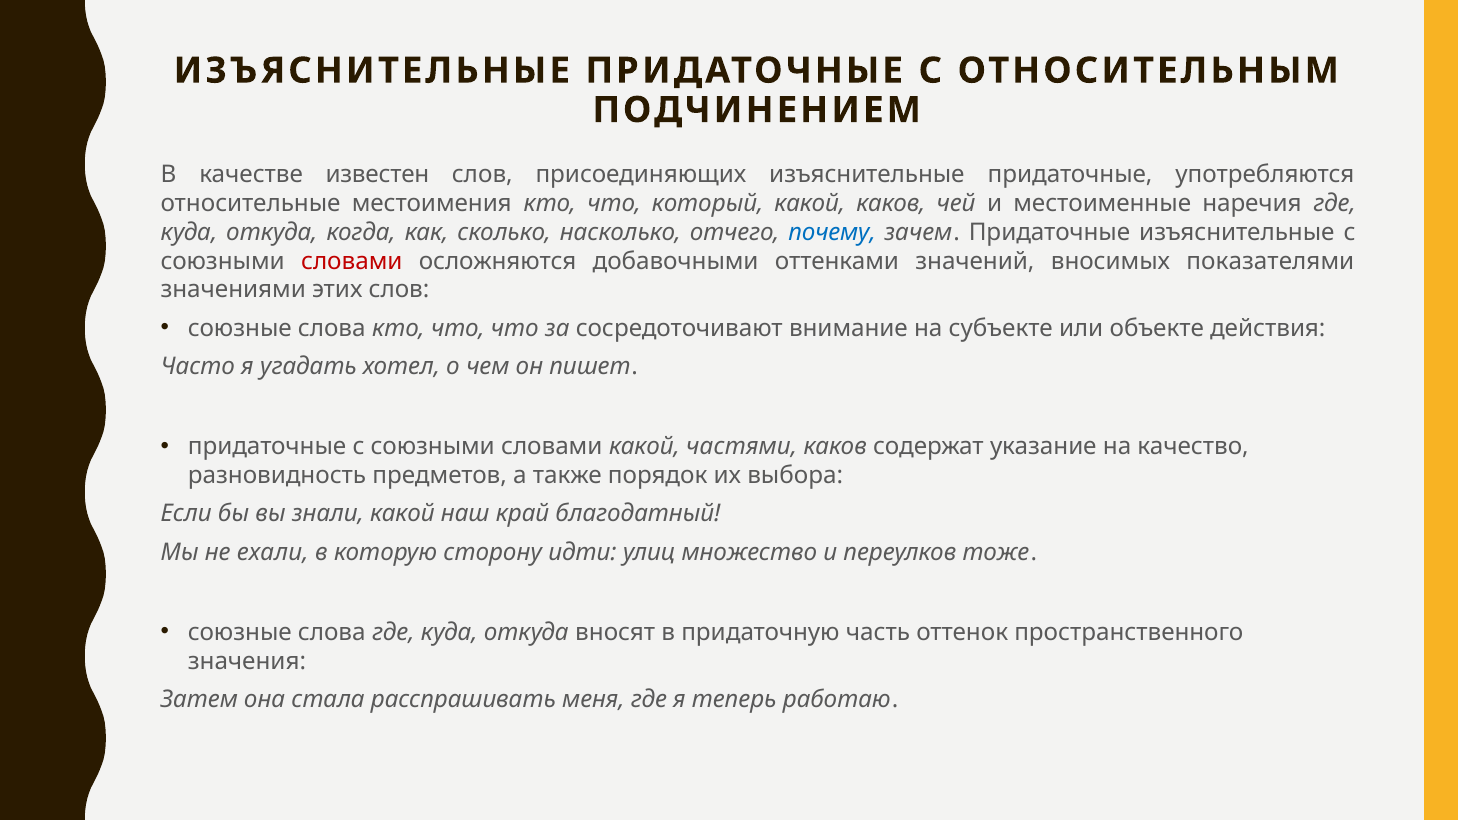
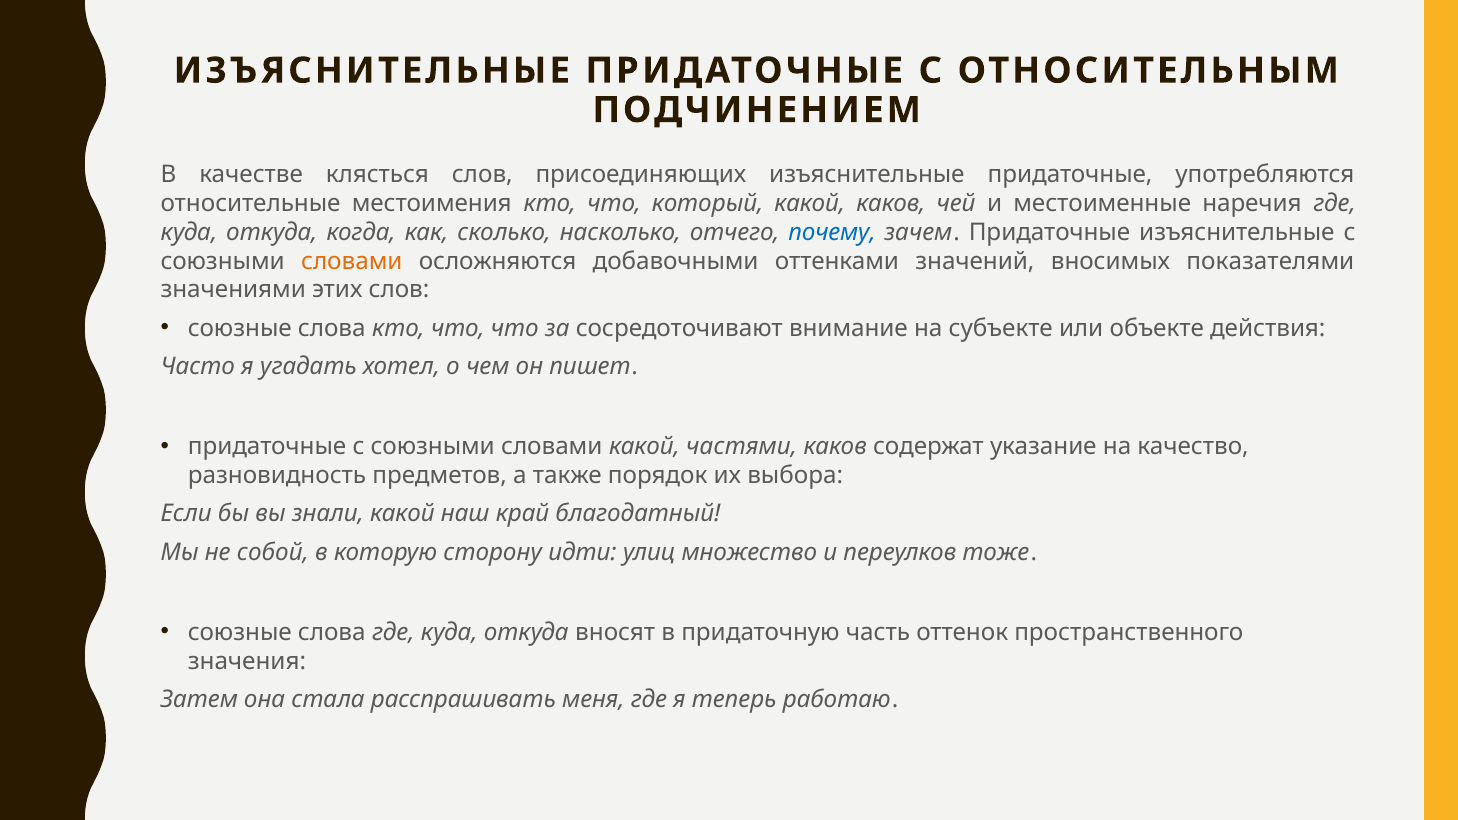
известен: известен -> клясться
словами at (352, 261) colour: red -> orange
ехали: ехали -> собой
